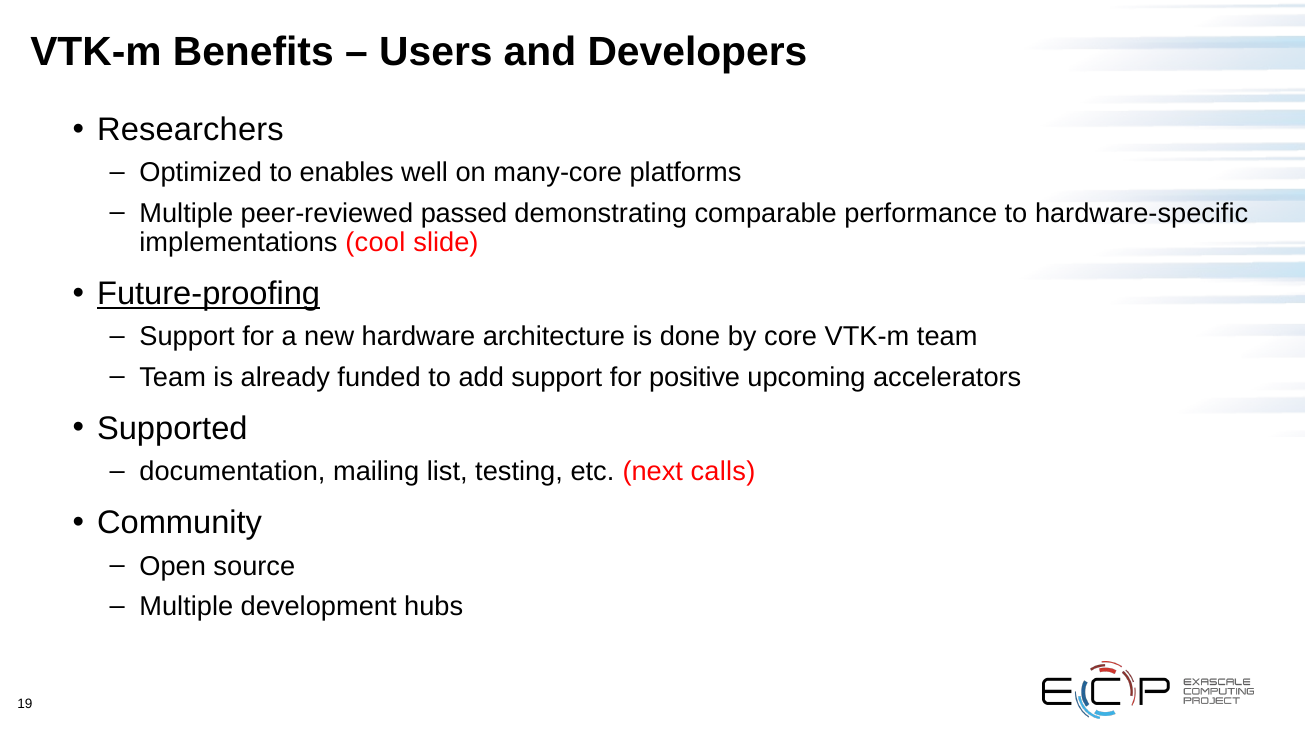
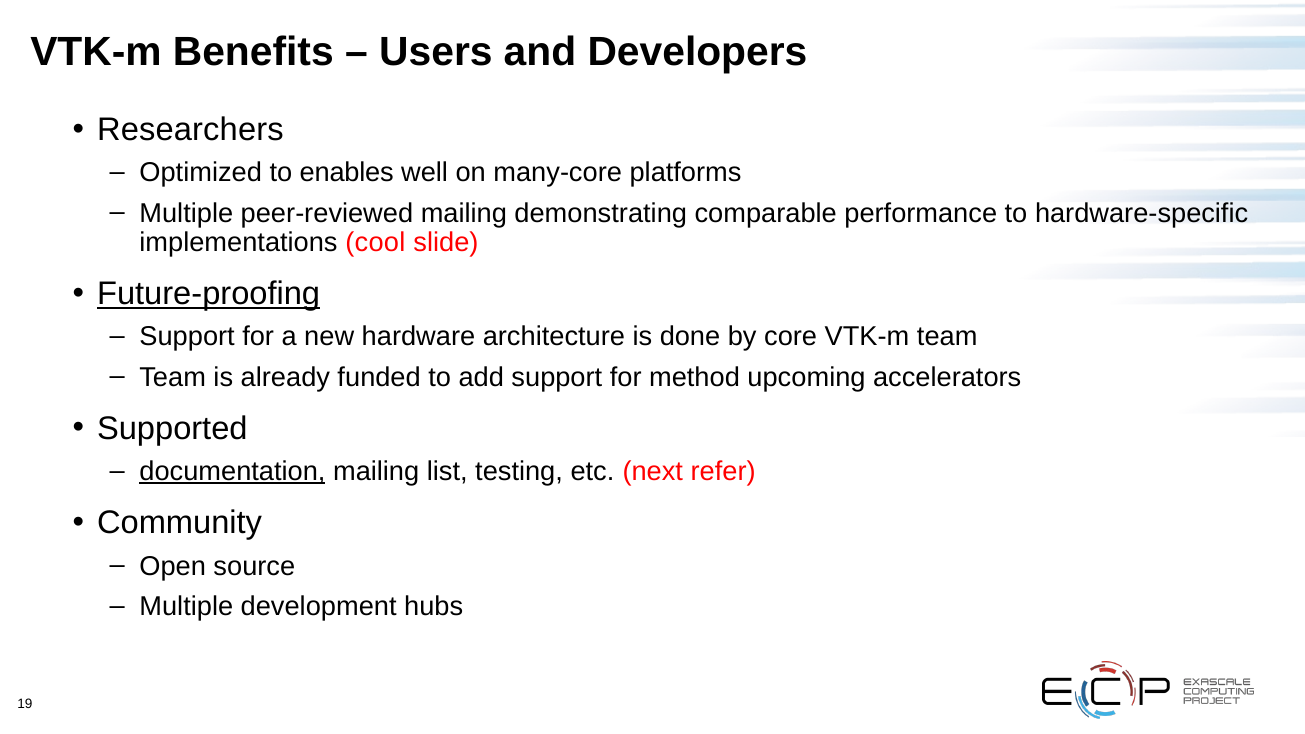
peer-reviewed passed: passed -> mailing
positive: positive -> method
documentation underline: none -> present
calls: calls -> refer
